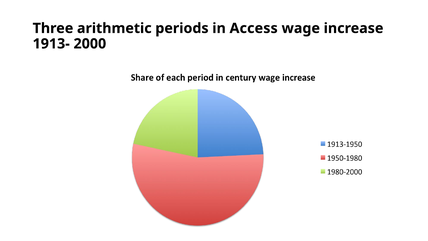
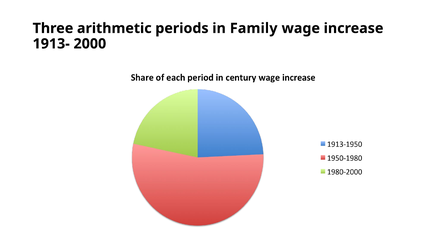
Access: Access -> Family
